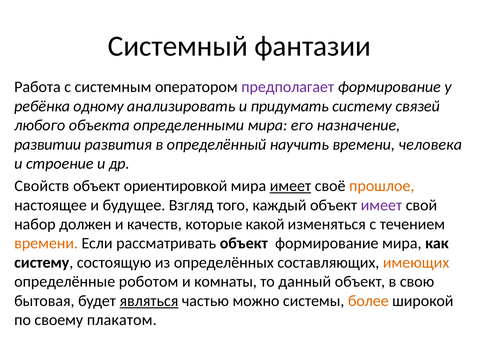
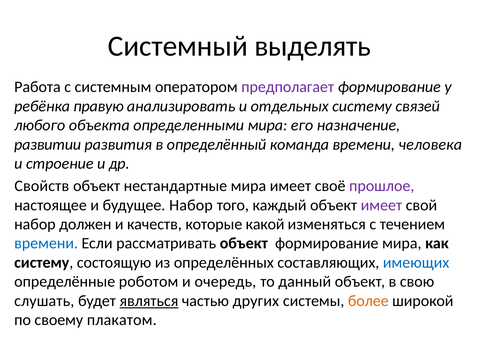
фантазии: фантазии -> выделять
одному: одному -> правую
придумать: придумать -> отдельных
научить: научить -> команда
ориентировкой: ориентировкой -> нестандартные
имеет at (290, 186) underline: present -> none
прошлое colour: orange -> purple
будущее Взгляд: Взгляд -> Набор
времени at (46, 244) colour: orange -> blue
имеющих colour: orange -> blue
комнаты: комнаты -> очередь
бытовая: бытовая -> слушать
можно: можно -> других
